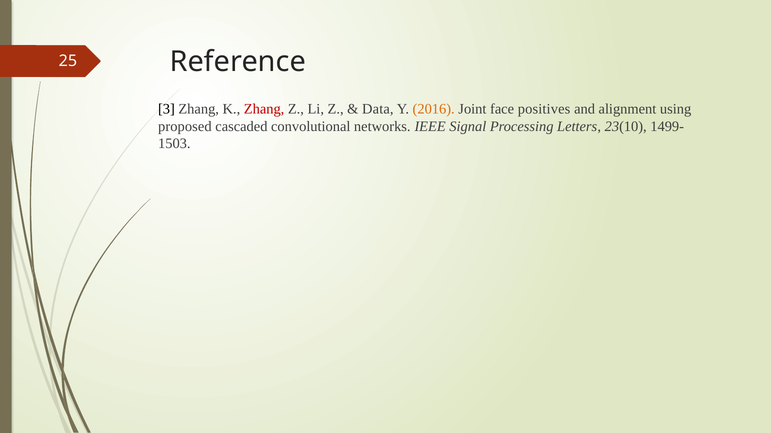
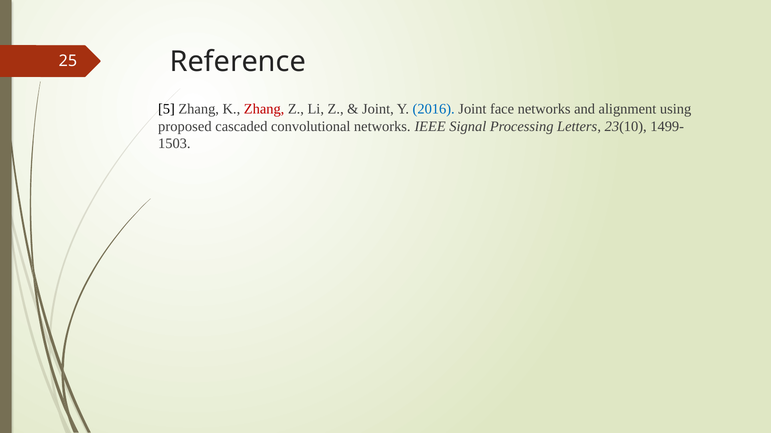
3: 3 -> 5
Data at (378, 109): Data -> Joint
2016 colour: orange -> blue
face positives: positives -> networks
